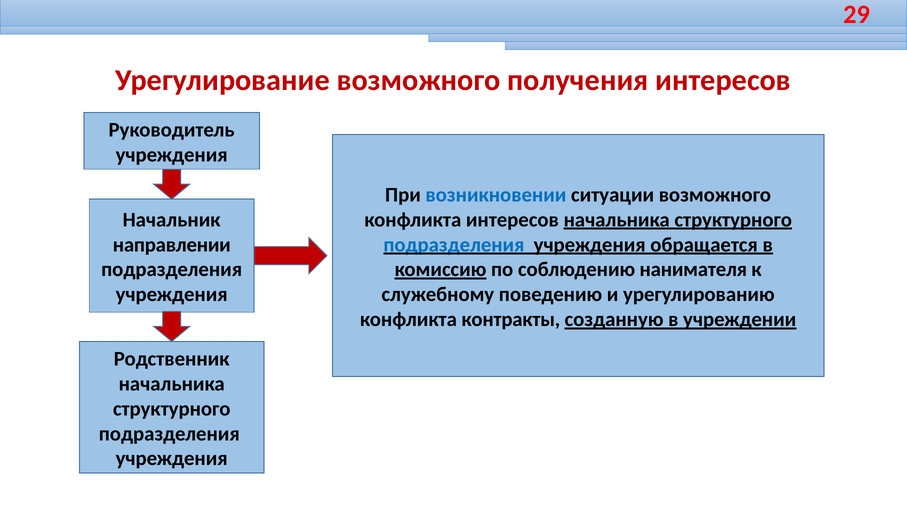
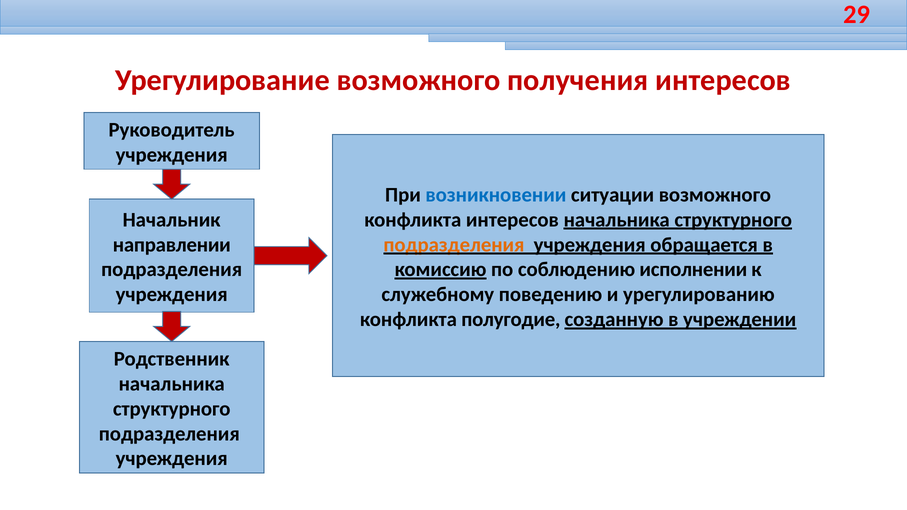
подразделения at (454, 245) colour: blue -> orange
нанимателя: нанимателя -> исполнении
контракты: контракты -> полугодие
